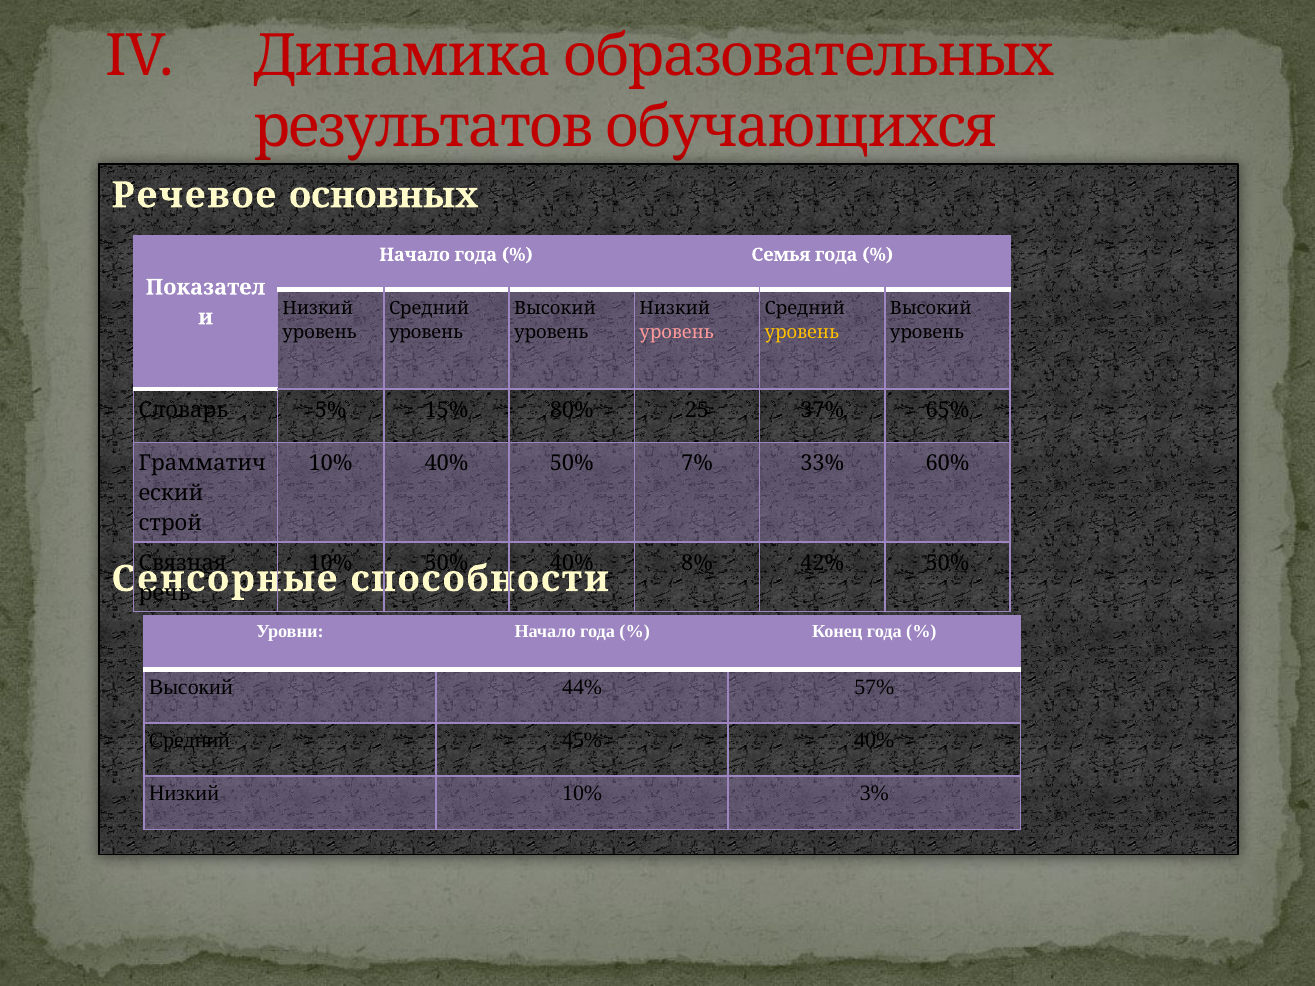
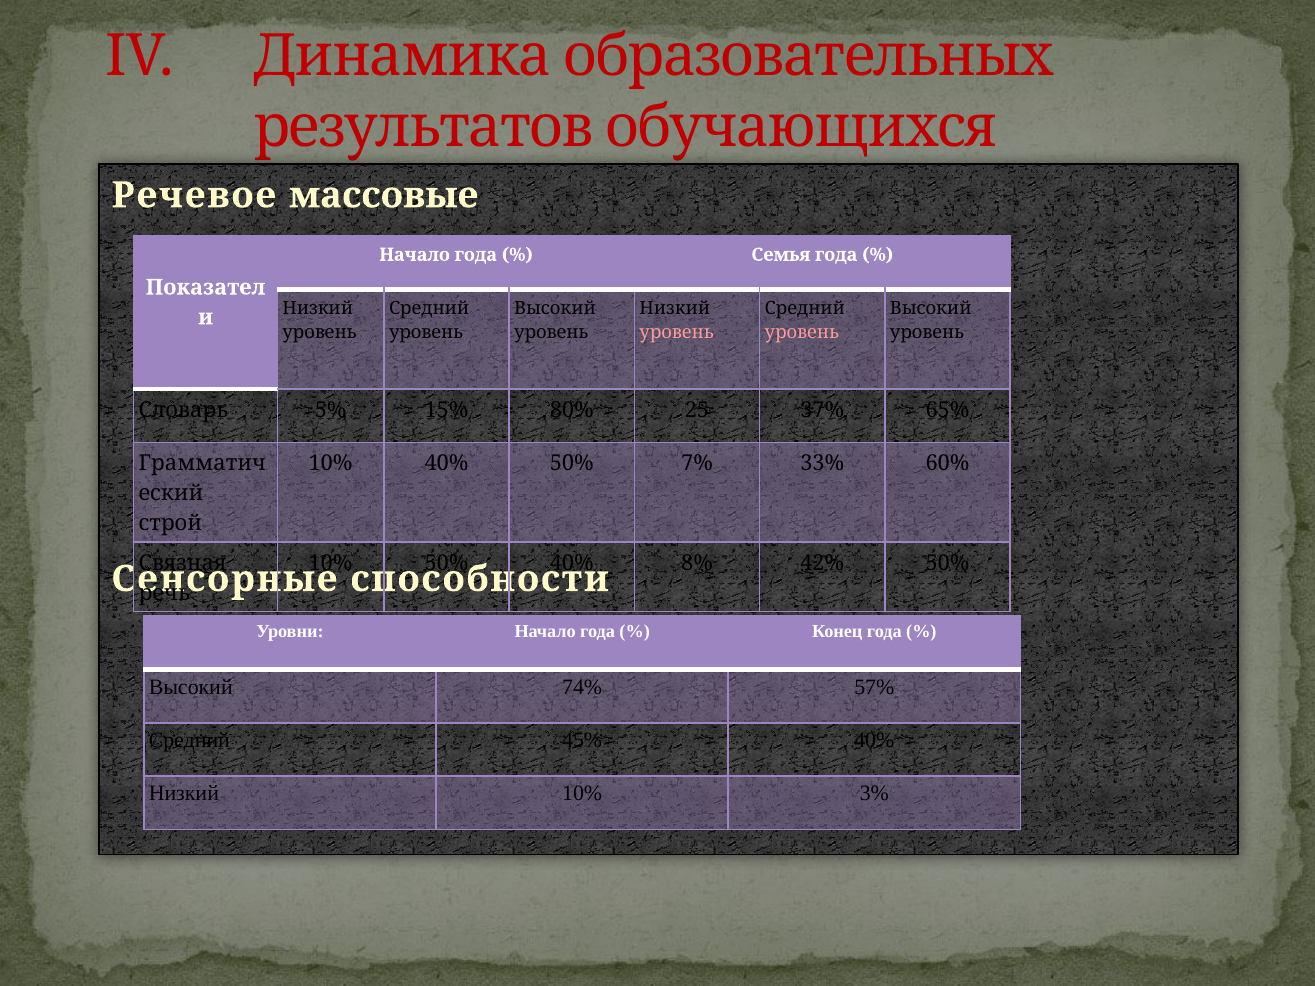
основных: основных -> массовые
уровень at (802, 333) colour: yellow -> pink
44%: 44% -> 74%
